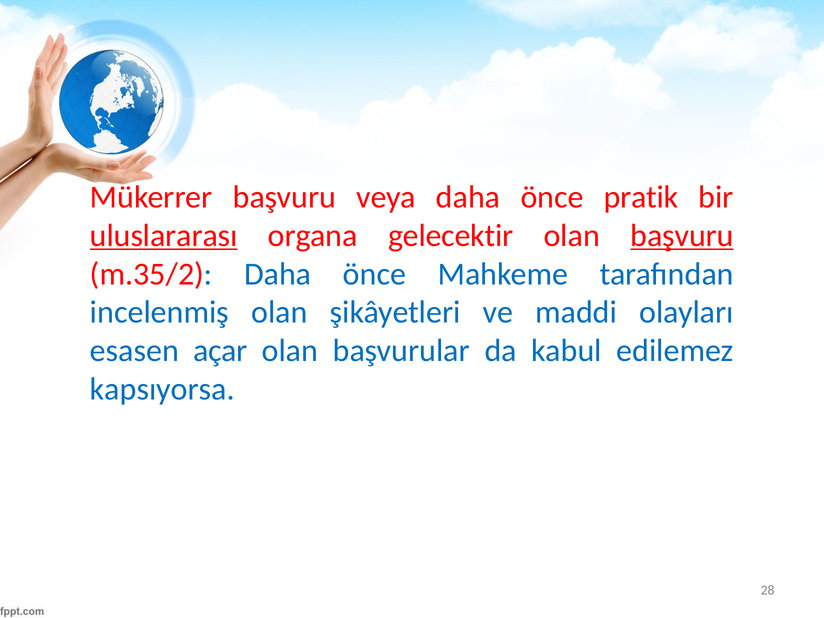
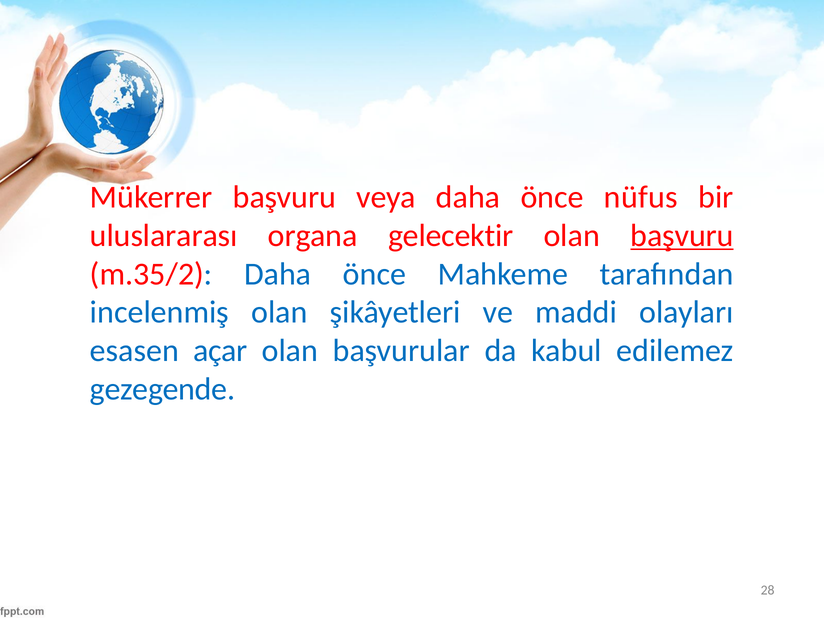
pratik: pratik -> nüfus
uluslararası underline: present -> none
kapsıyorsa: kapsıyorsa -> gezegende
